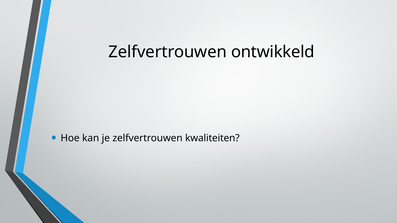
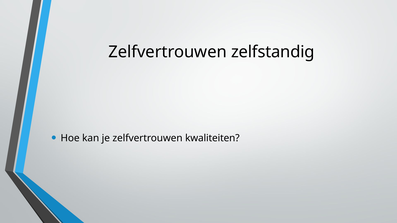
ontwikkeld: ontwikkeld -> zelfstandig
